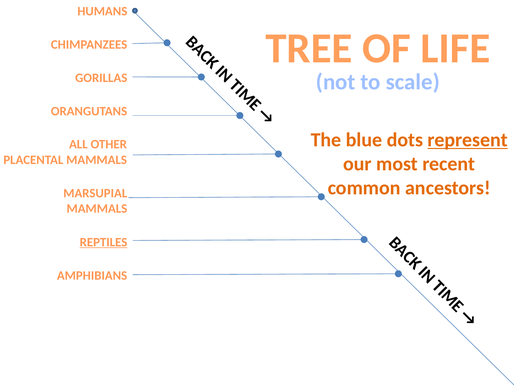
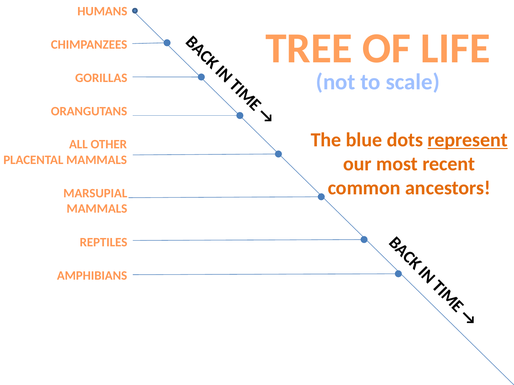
REPTILES underline: present -> none
